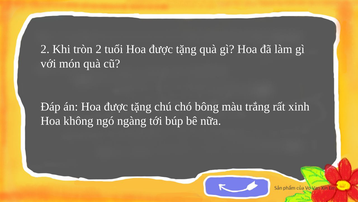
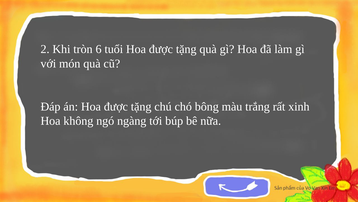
tròn 2: 2 -> 6
